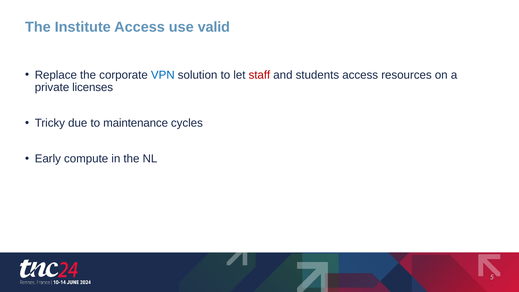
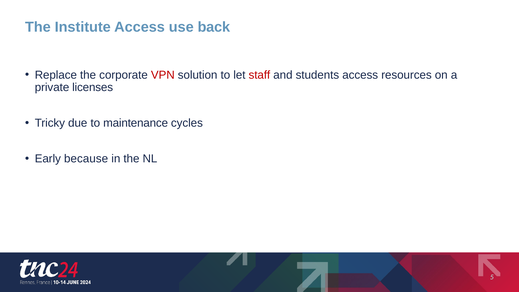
valid: valid -> back
VPN colour: blue -> red
compute: compute -> because
